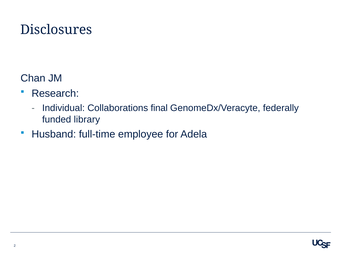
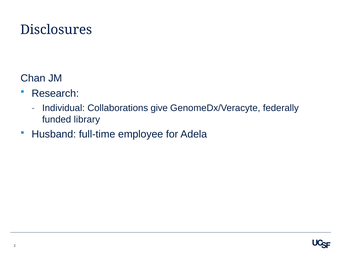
final: final -> give
